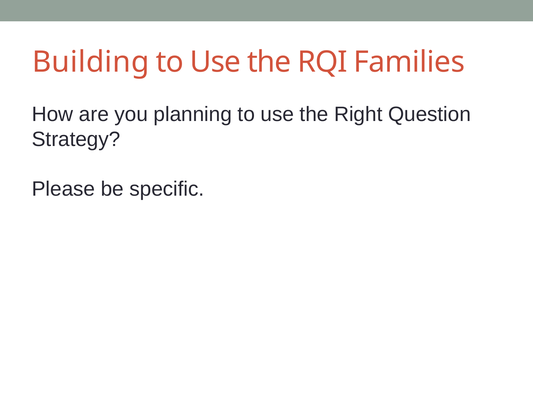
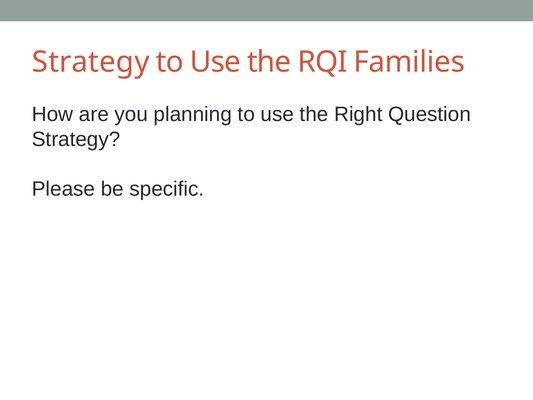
Building at (91, 62): Building -> Strategy
